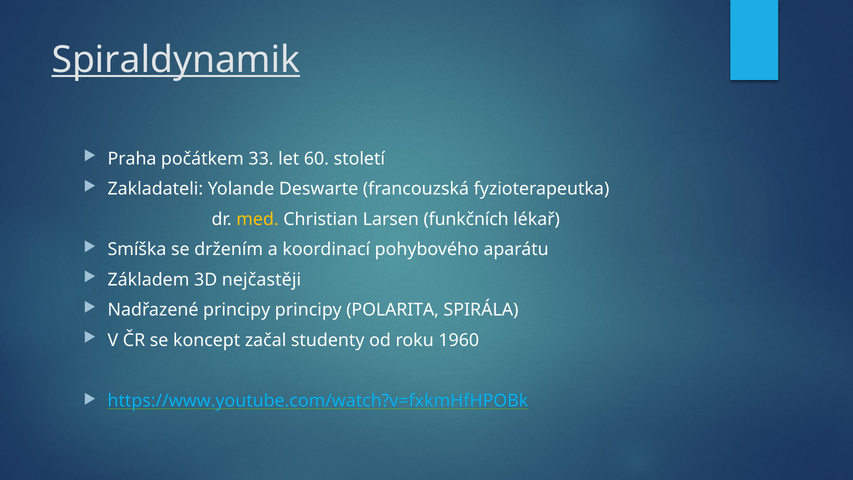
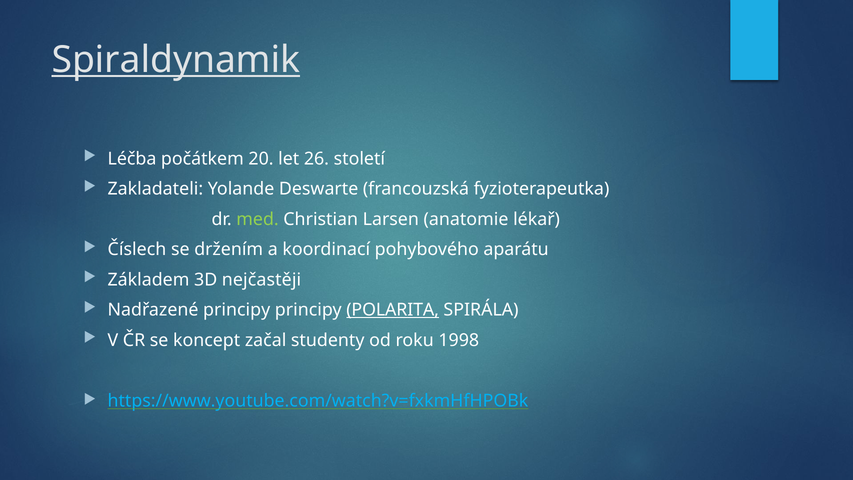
Praha: Praha -> Léčba
33: 33 -> 20
60: 60 -> 26
med colour: yellow -> light green
funkčních: funkčních -> anatomie
Smíška: Smíška -> Číslech
POLARITA underline: none -> present
1960: 1960 -> 1998
